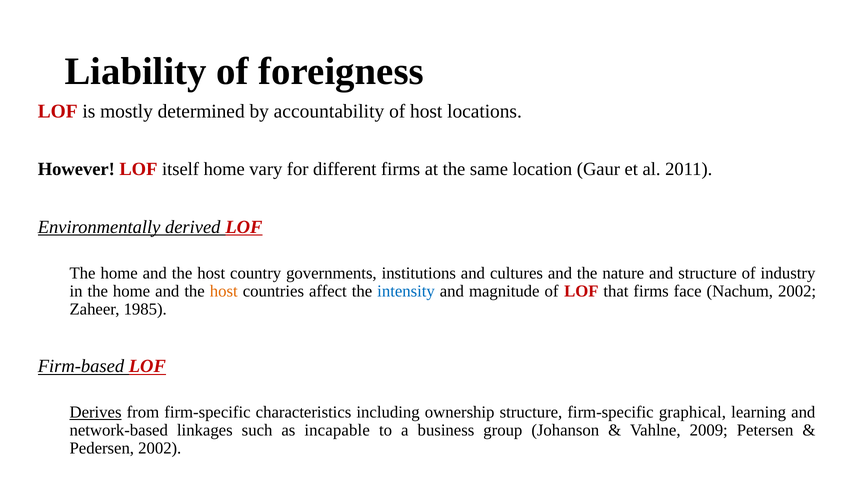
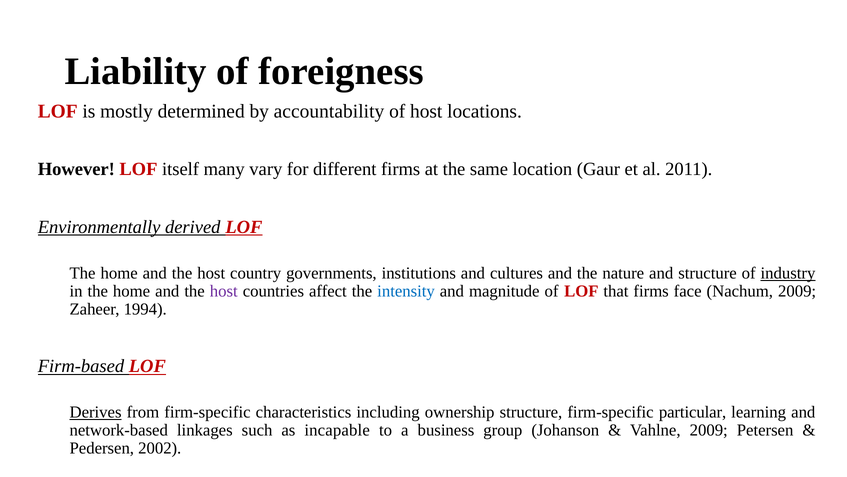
itself home: home -> many
industry underline: none -> present
host at (224, 291) colour: orange -> purple
Nachum 2002: 2002 -> 2009
1985: 1985 -> 1994
graphical: graphical -> particular
